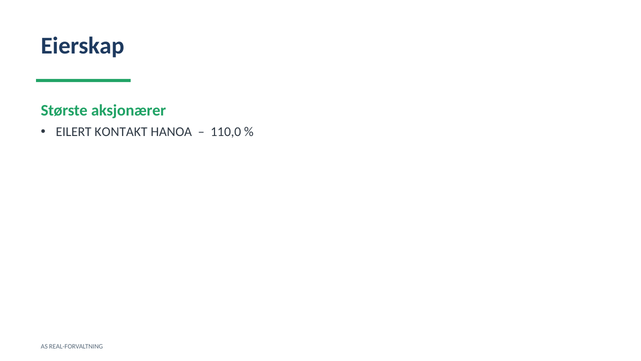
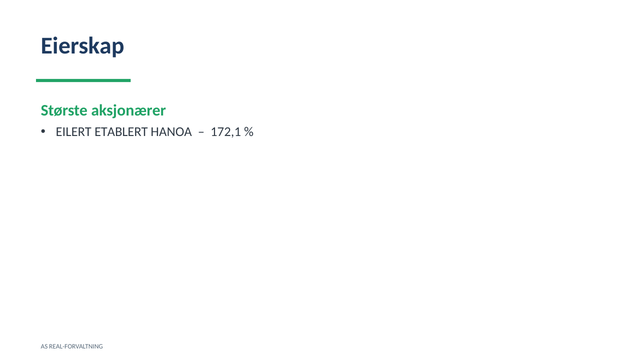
KONTAKT: KONTAKT -> ETABLERT
110,0: 110,0 -> 172,1
